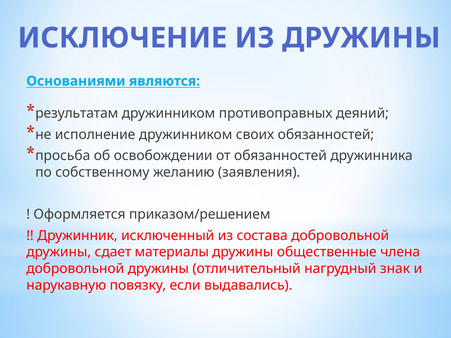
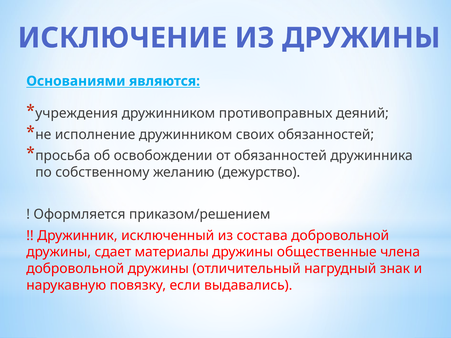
результатам: результатам -> учреждения
заявления: заявления -> дежурство
